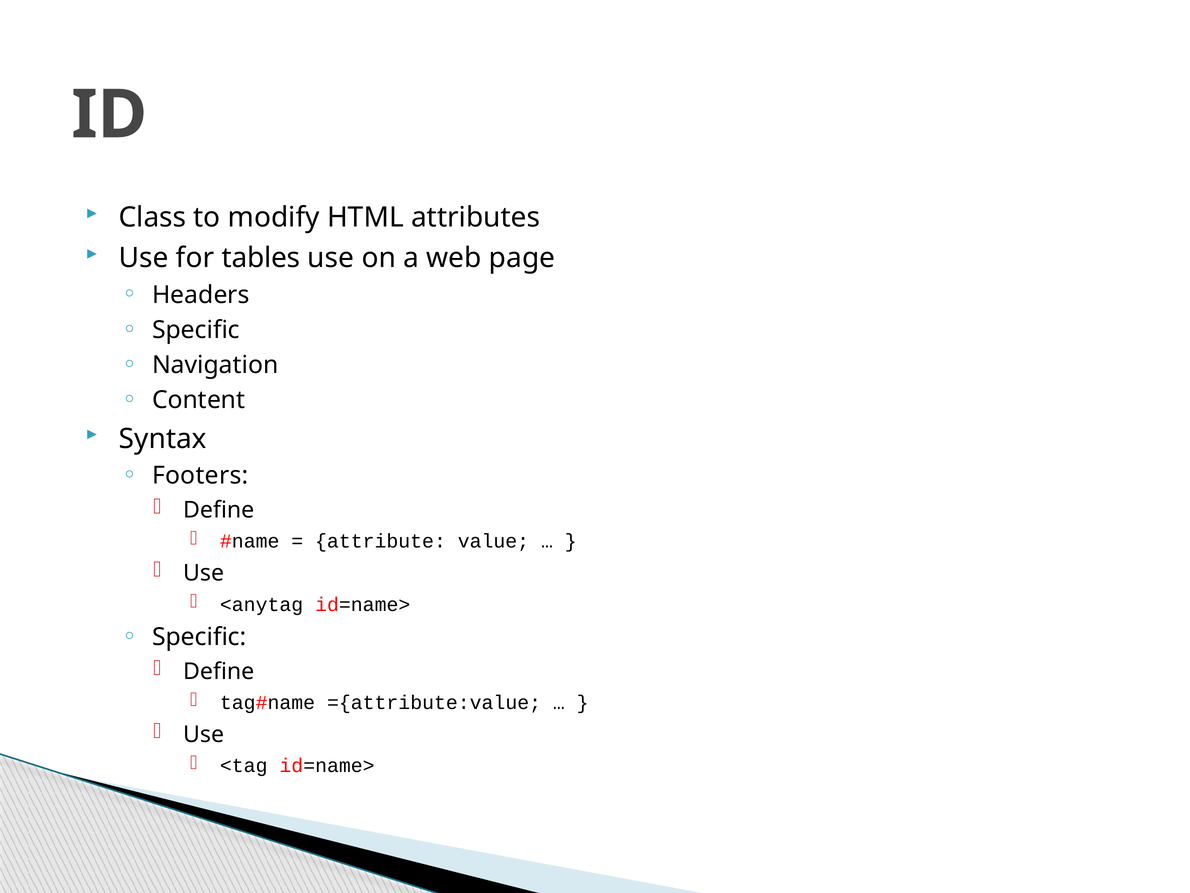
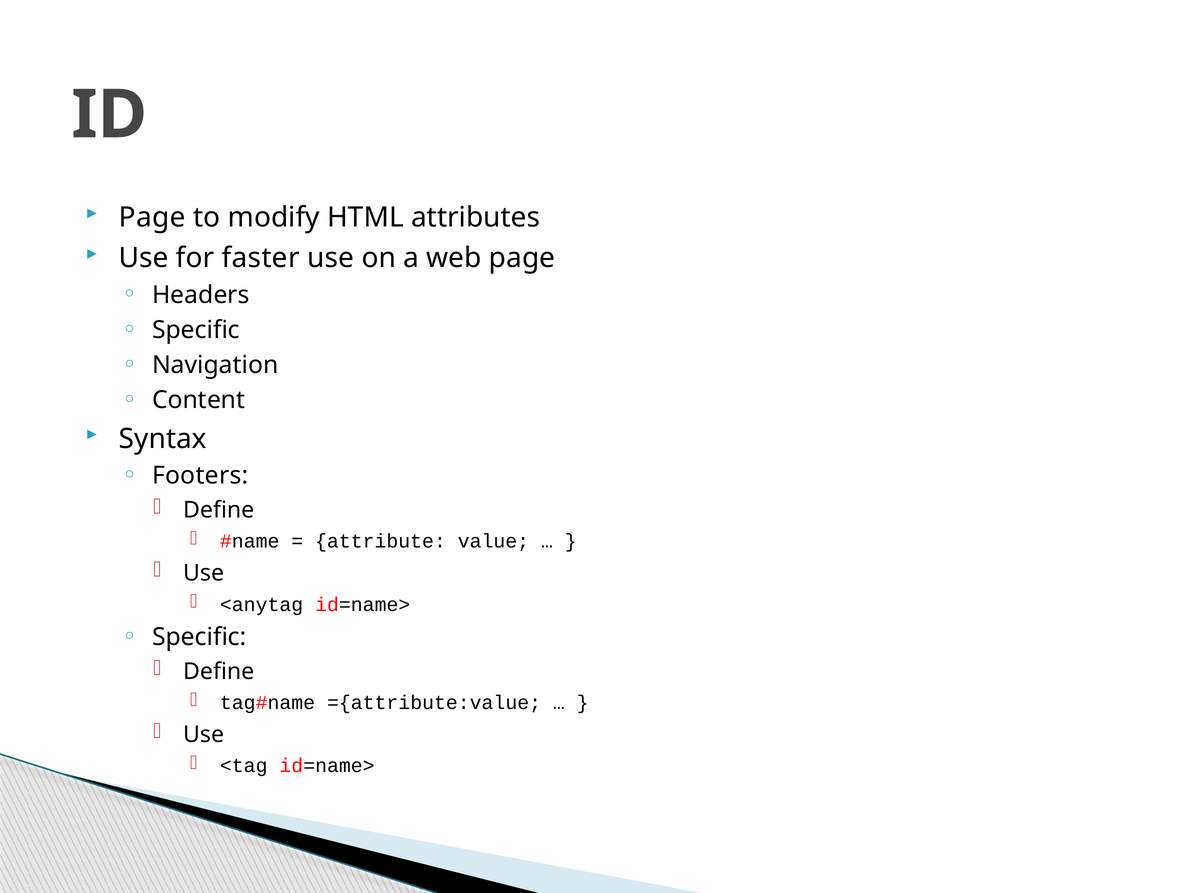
Class at (152, 217): Class -> Page
tables: tables -> faster
